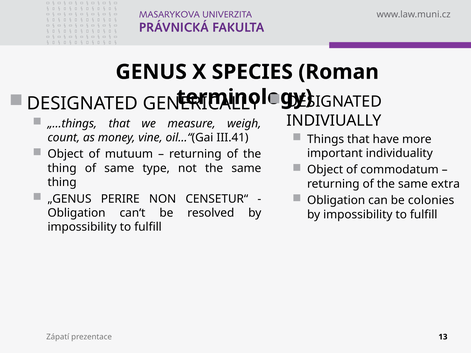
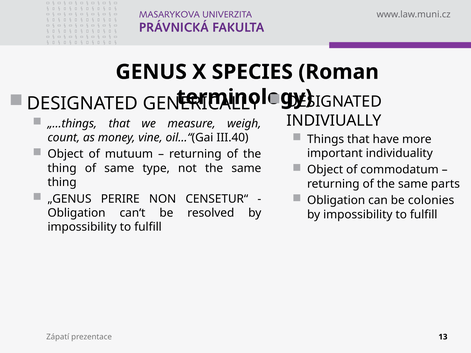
III.41: III.41 -> III.40
extra: extra -> parts
